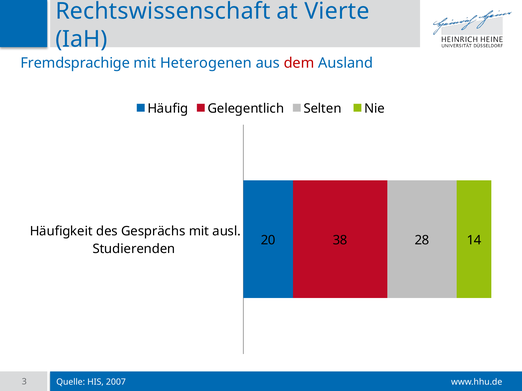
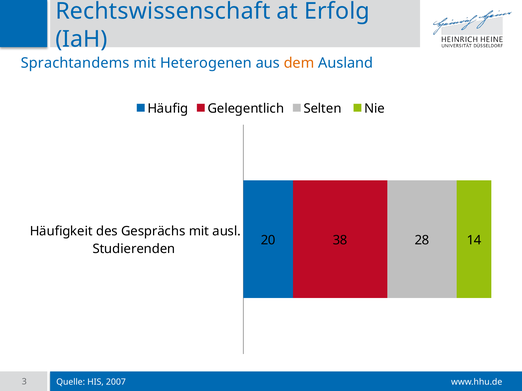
Vierte: Vierte -> Erfolg
Fremdsprachige: Fremdsprachige -> Sprachtandems
dem colour: red -> orange
